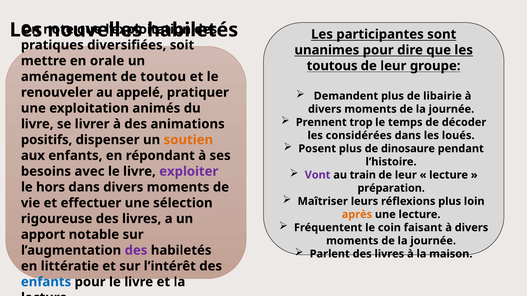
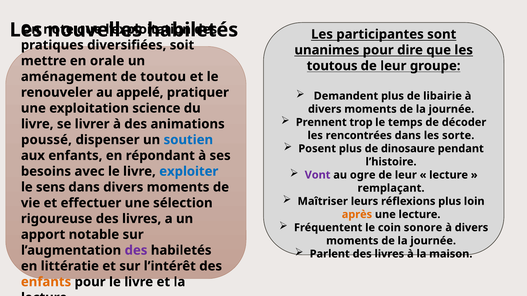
animés: animés -> science
considérées: considérées -> rencontrées
loués: loués -> sorte
positifs: positifs -> poussé
soutien colour: orange -> blue
exploiter colour: purple -> blue
train: train -> ogre
hors: hors -> sens
préparation: préparation -> remplaçant
faisant: faisant -> sonore
enfants at (46, 282) colour: blue -> orange
